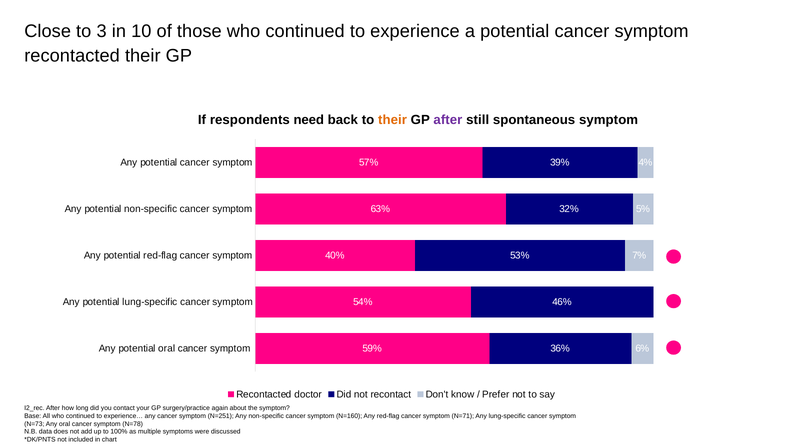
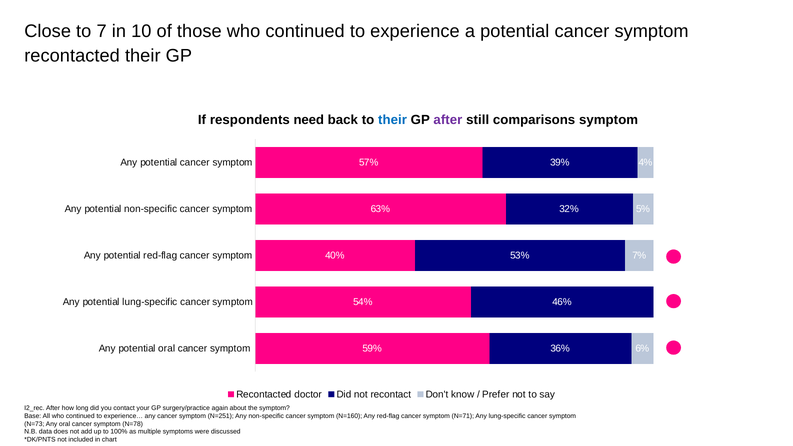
3: 3 -> 7
their at (392, 120) colour: orange -> blue
spontaneous: spontaneous -> comparisons
